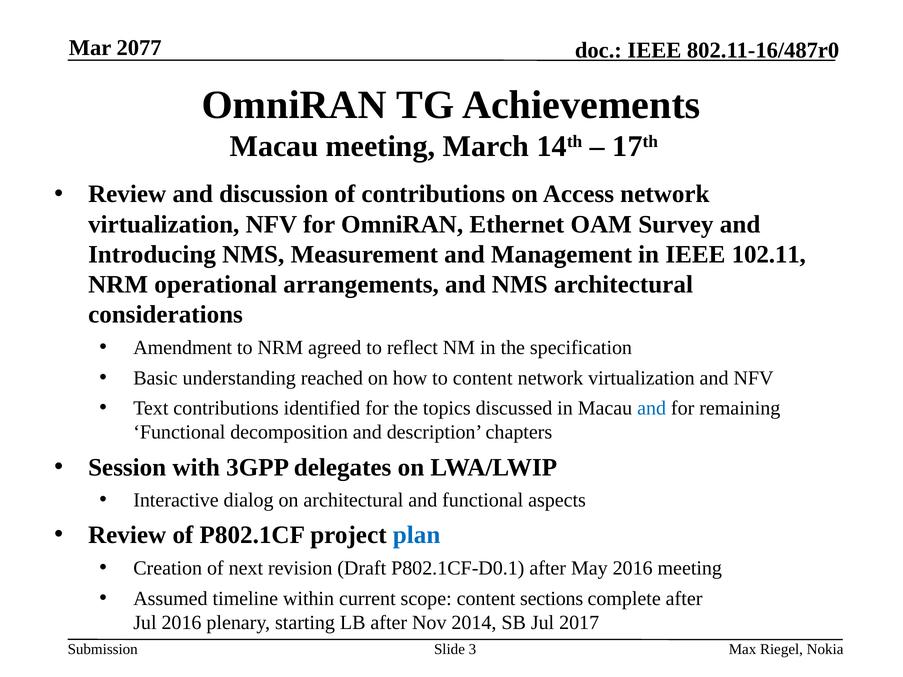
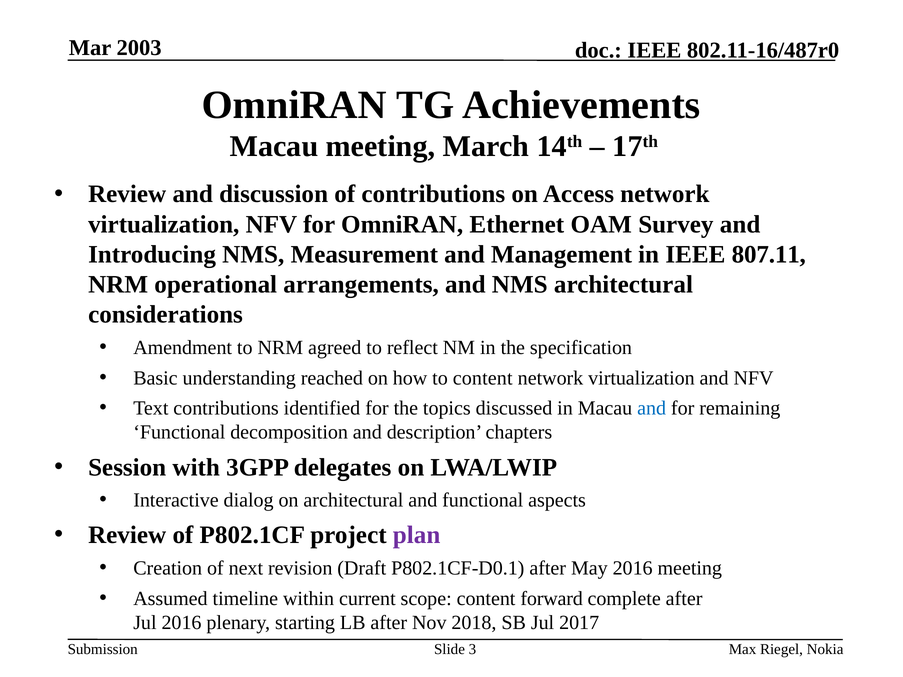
2077: 2077 -> 2003
102.11: 102.11 -> 807.11
plan colour: blue -> purple
sections: sections -> forward
2014: 2014 -> 2018
